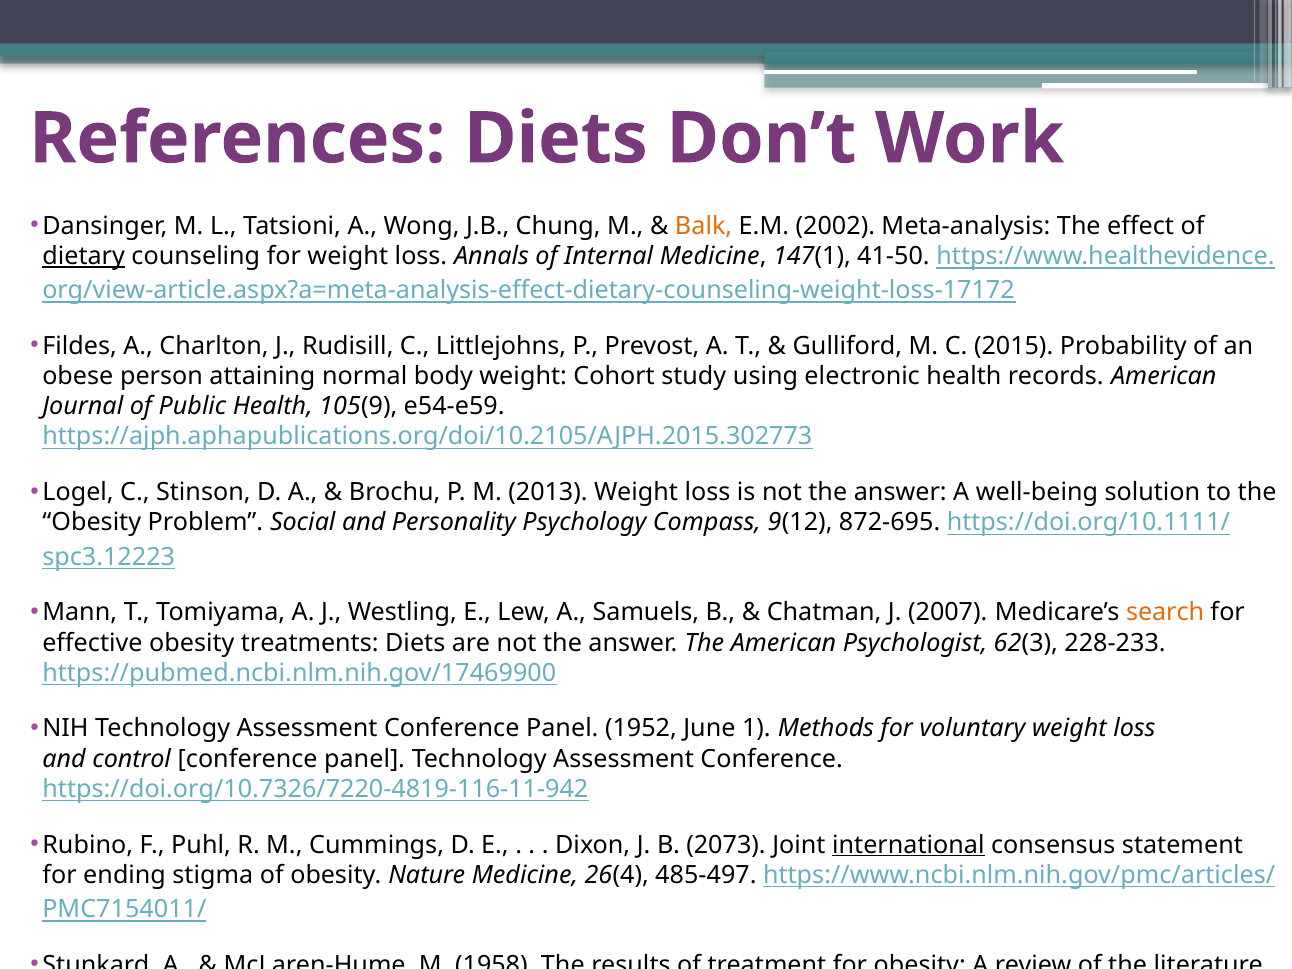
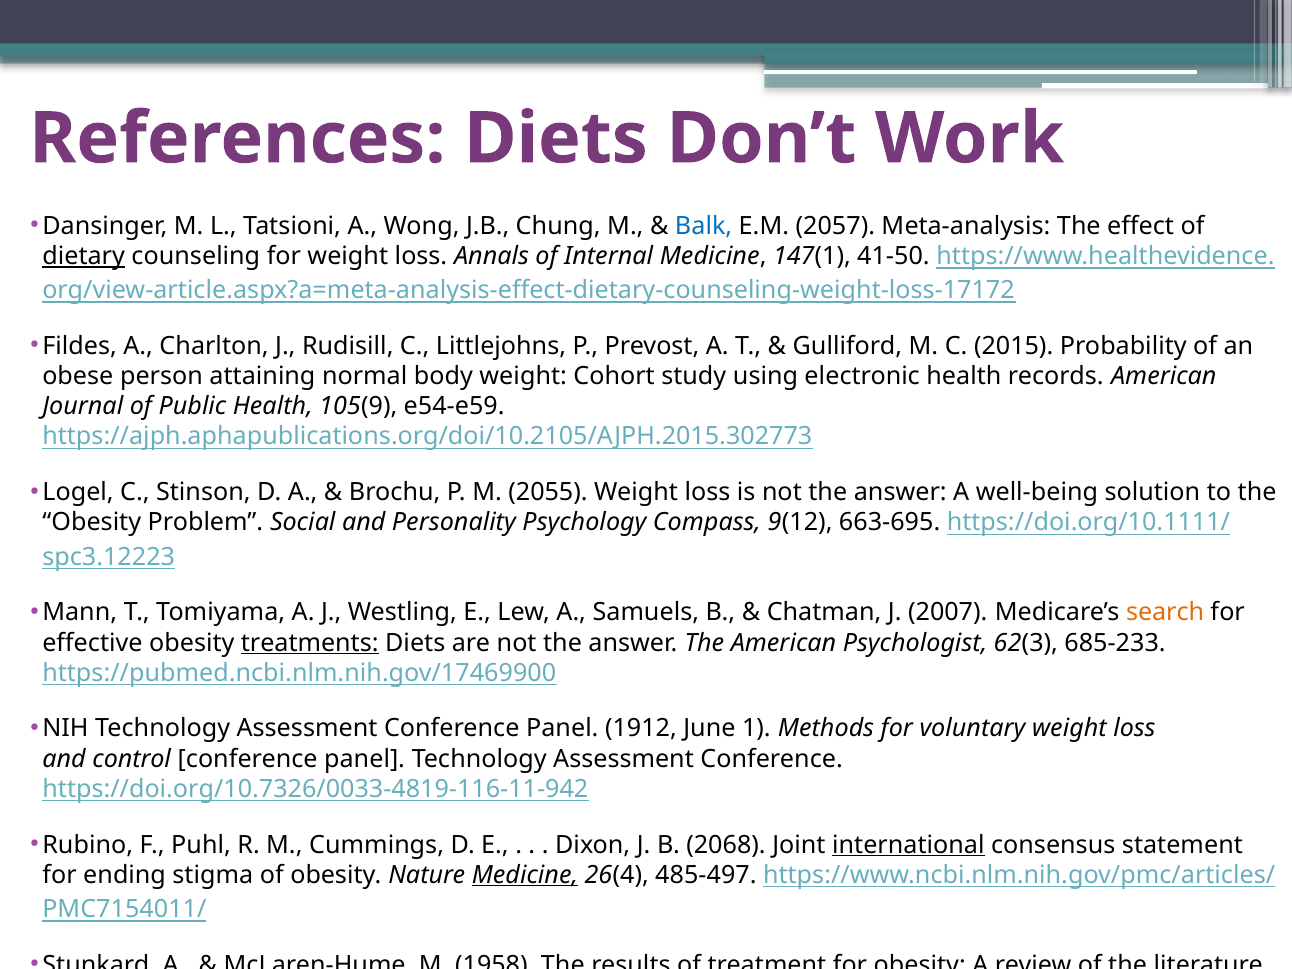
Balk colour: orange -> blue
2002: 2002 -> 2057
2013: 2013 -> 2055
872-695: 872-695 -> 663-695
treatments underline: none -> present
228-233: 228-233 -> 685-233
1952: 1952 -> 1912
https://doi.org/10.7326/7220-4819-116-11-942: https://doi.org/10.7326/7220-4819-116-11-942 -> https://doi.org/10.7326/0033-4819-116-11-942
2073: 2073 -> 2068
Medicine at (525, 875) underline: none -> present
